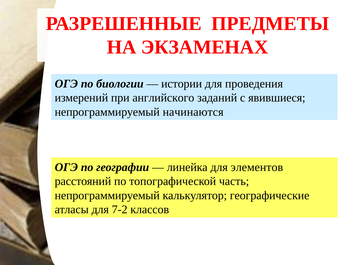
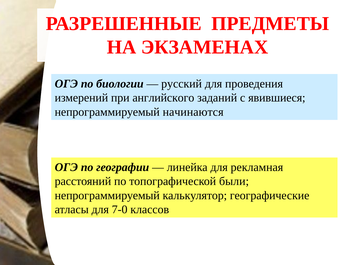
истории: истории -> русский
элементов: элементов -> рекламная
часть: часть -> были
7-2: 7-2 -> 7-0
